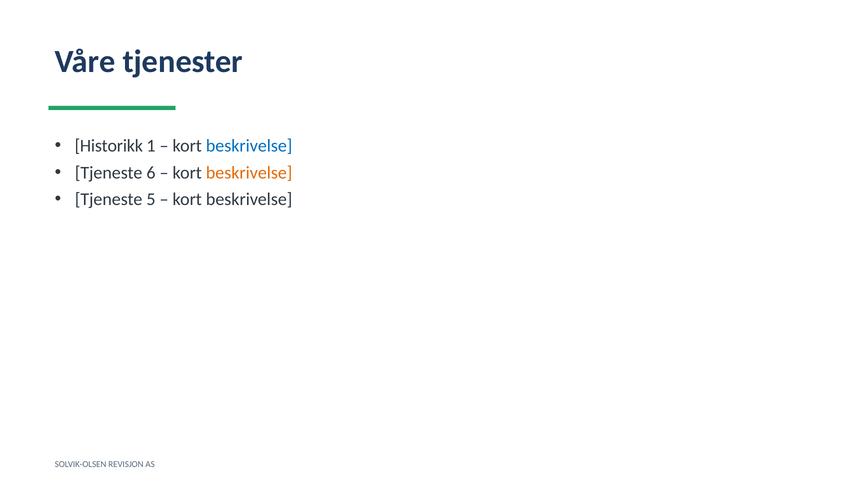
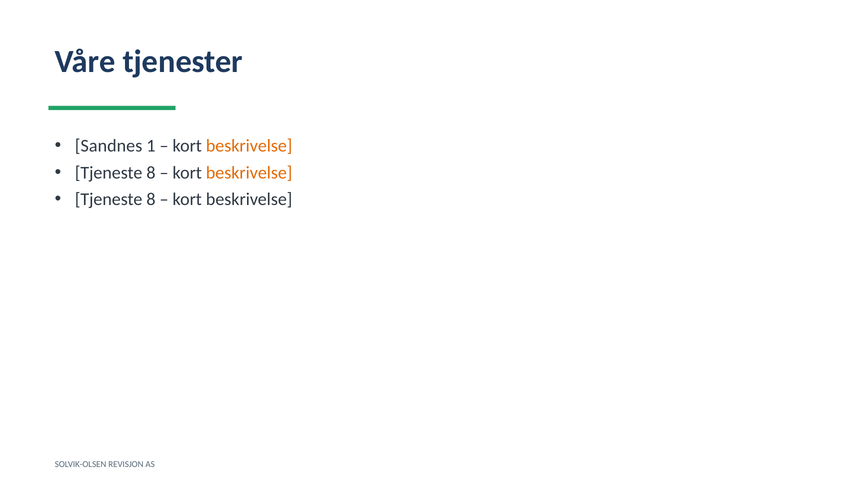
Historikk: Historikk -> Sandnes
beskrivelse at (249, 146) colour: blue -> orange
6 at (151, 173): 6 -> 8
5 at (151, 200): 5 -> 8
